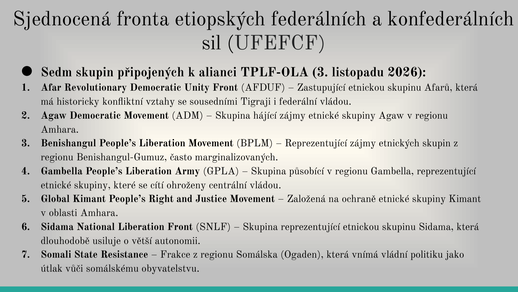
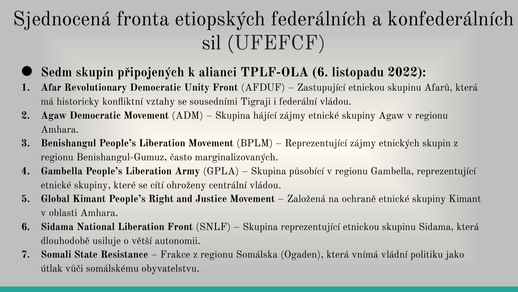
TPLF-OLA 3: 3 -> 6
2026: 2026 -> 2022
